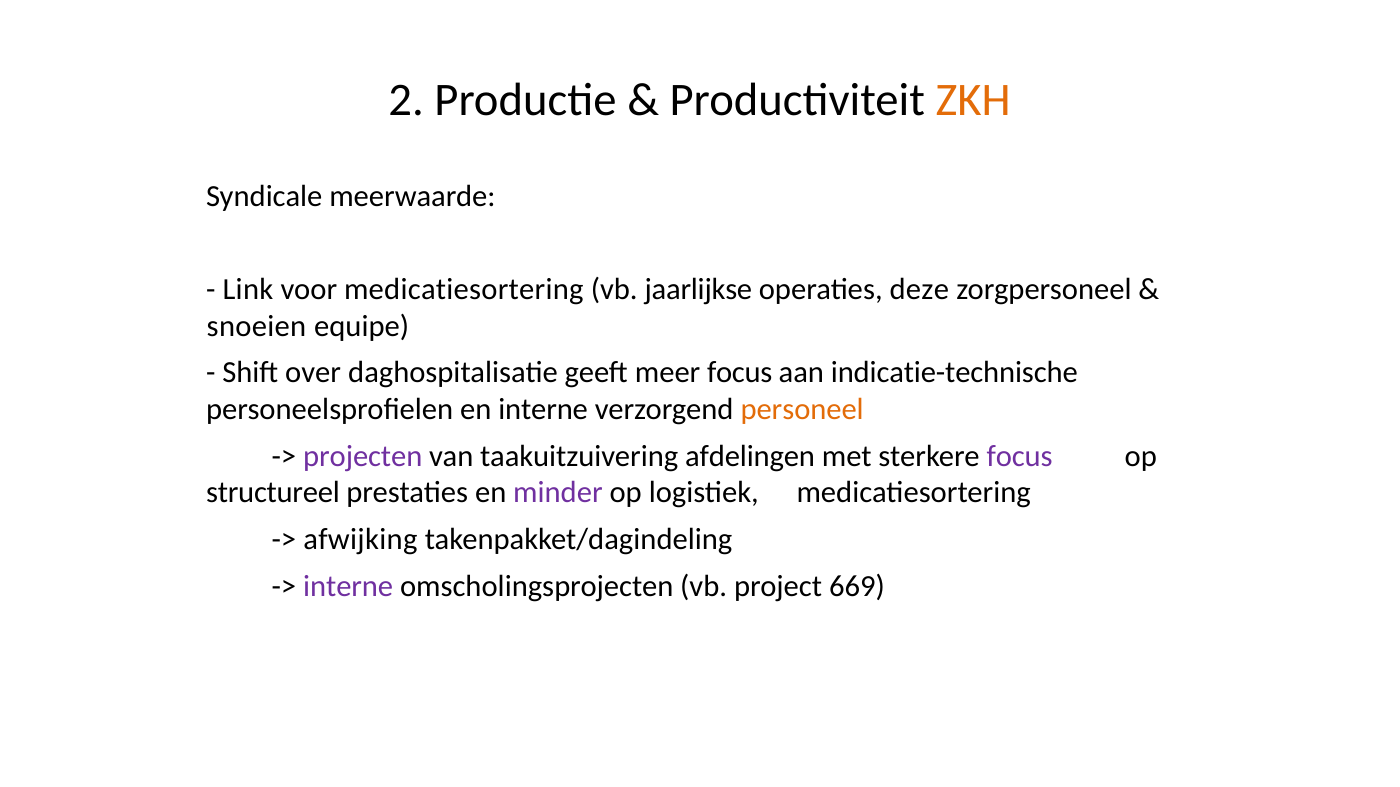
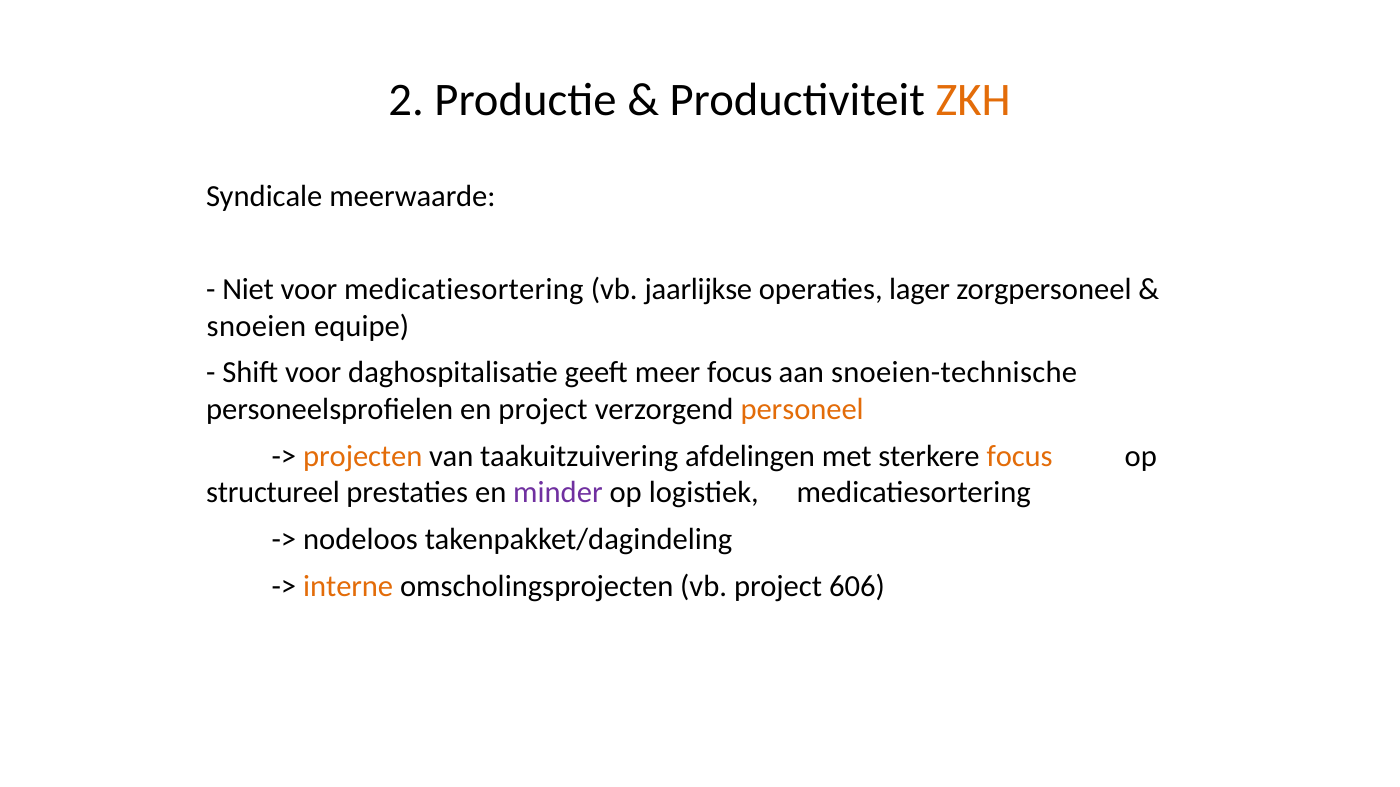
Link: Link -> Niet
deze: deze -> lager
Shift over: over -> voor
indicatie-technische: indicatie-technische -> snoeien-technische
en interne: interne -> project
projecten colour: purple -> orange
focus at (1020, 456) colour: purple -> orange
afwijking: afwijking -> nodeloos
interne at (348, 587) colour: purple -> orange
669: 669 -> 606
